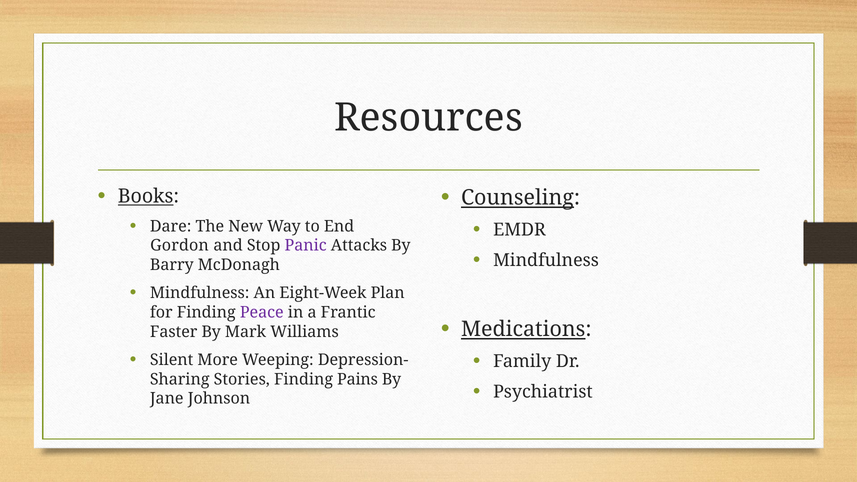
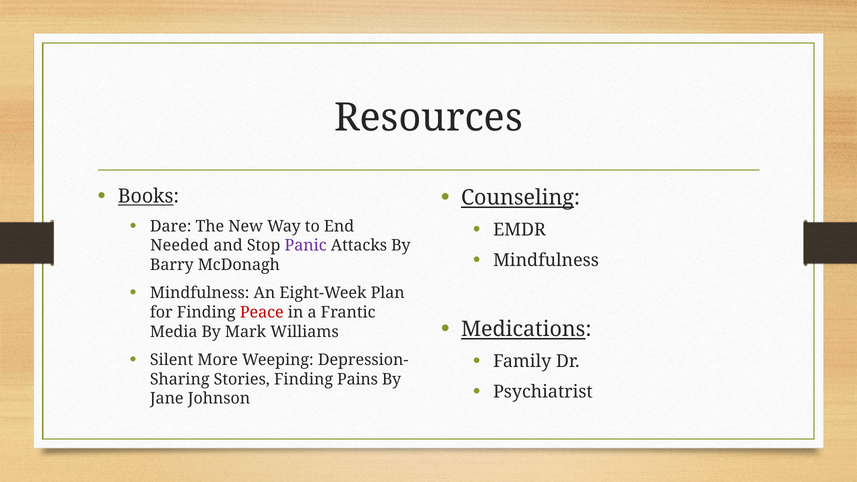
Gordon: Gordon -> Needed
Peace colour: purple -> red
Faster: Faster -> Media
